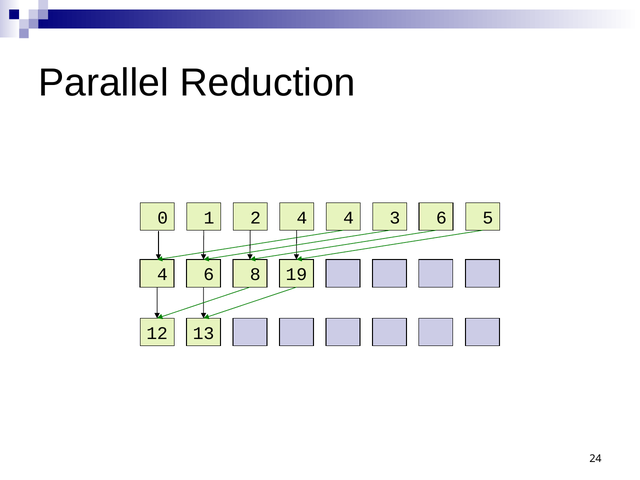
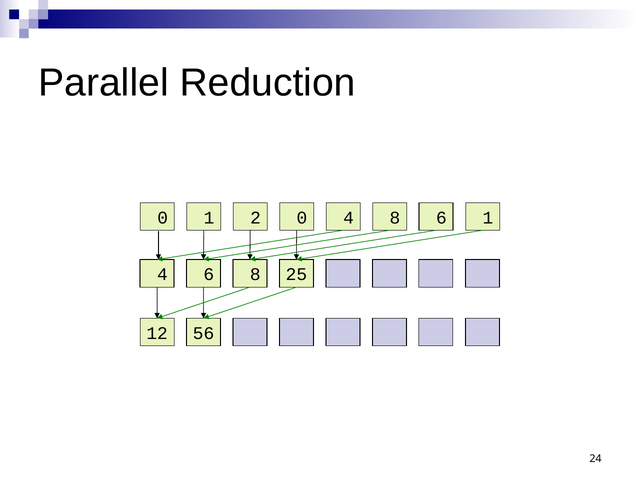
2 4: 4 -> 0
1 3: 3 -> 8
6 5: 5 -> 1
19: 19 -> 25
13: 13 -> 56
